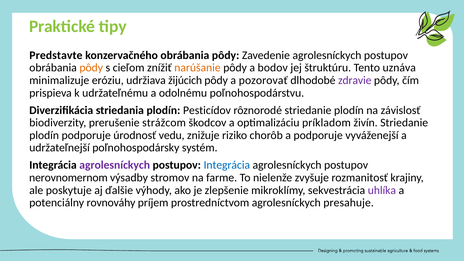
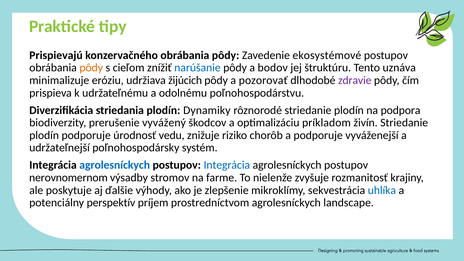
Predstavte: Predstavte -> Prispievajú
Zavedenie agrolesníckych: agrolesníckych -> ekosystémové
narúšanie colour: orange -> blue
Pesticídov: Pesticídov -> Dynamiky
závislosť: závislosť -> podpora
strážcom: strážcom -> vyvážený
agrolesníckych at (115, 165) colour: purple -> blue
uhlíka colour: purple -> blue
rovnováhy: rovnováhy -> perspektív
presahuje: presahuje -> landscape
